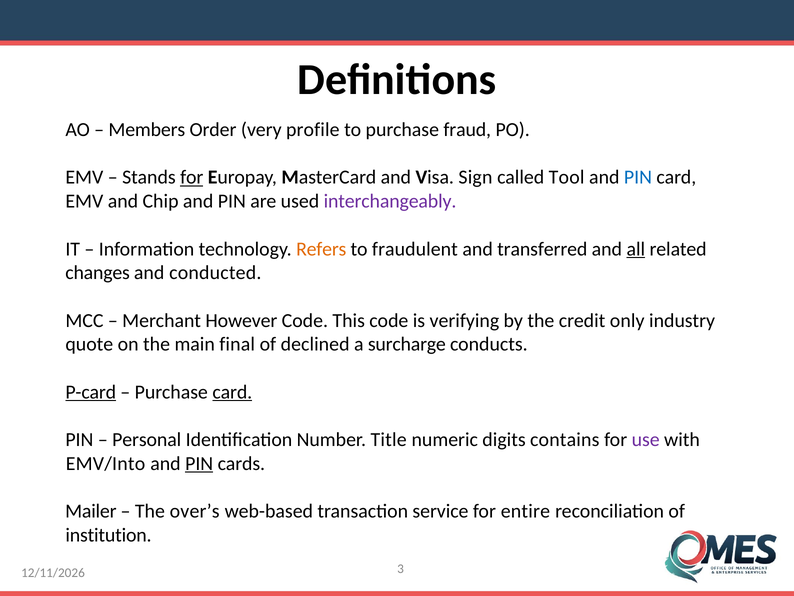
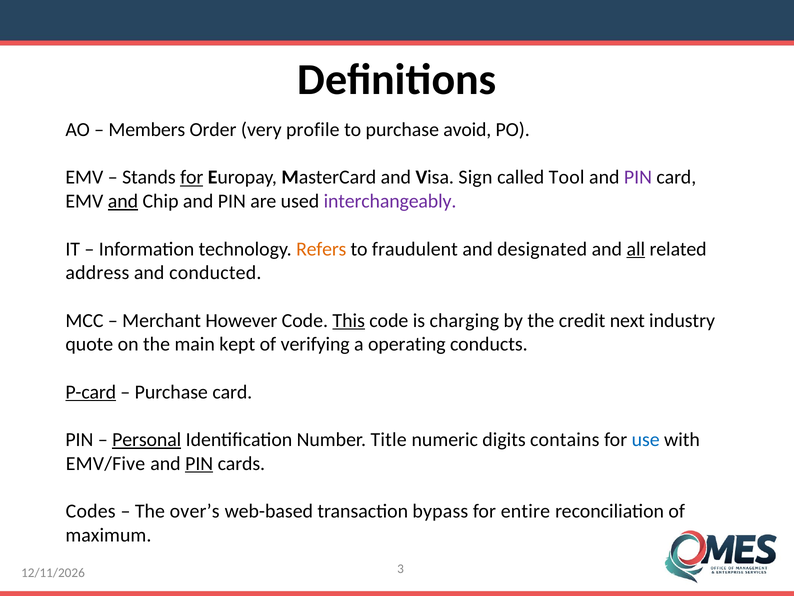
fraud: fraud -> avoid
PIN at (638, 177) colour: blue -> purple
and at (123, 201) underline: none -> present
transferred: transferred -> designated
changes: changes -> address
This underline: none -> present
verifying: verifying -> charging
only: only -> next
final: final -> kept
declined: declined -> verifying
surcharge: surcharge -> operating
card at (232, 392) underline: present -> none
Personal underline: none -> present
use colour: purple -> blue
EMV/Into: EMV/Into -> EMV/Five
Mailer: Mailer -> Codes
service: service -> bypass
institution: institution -> maximum
